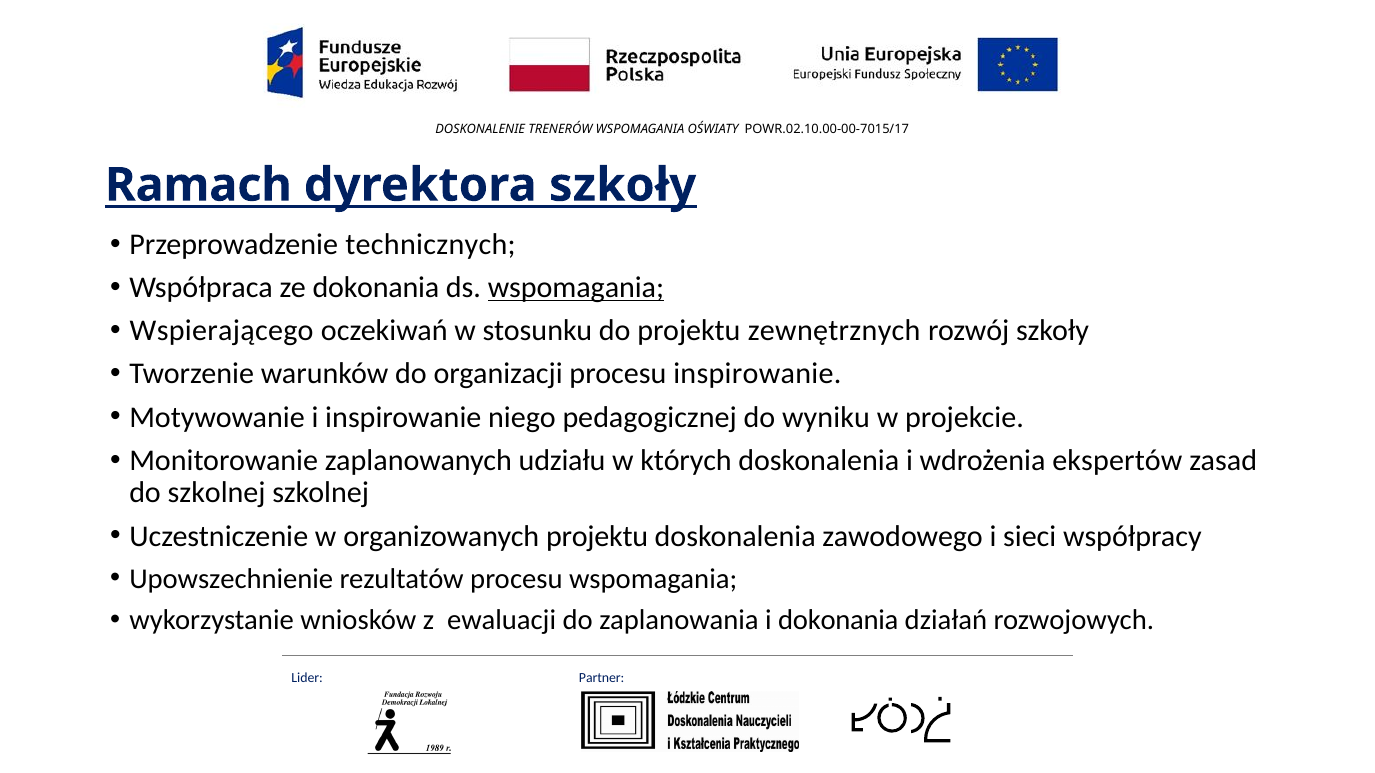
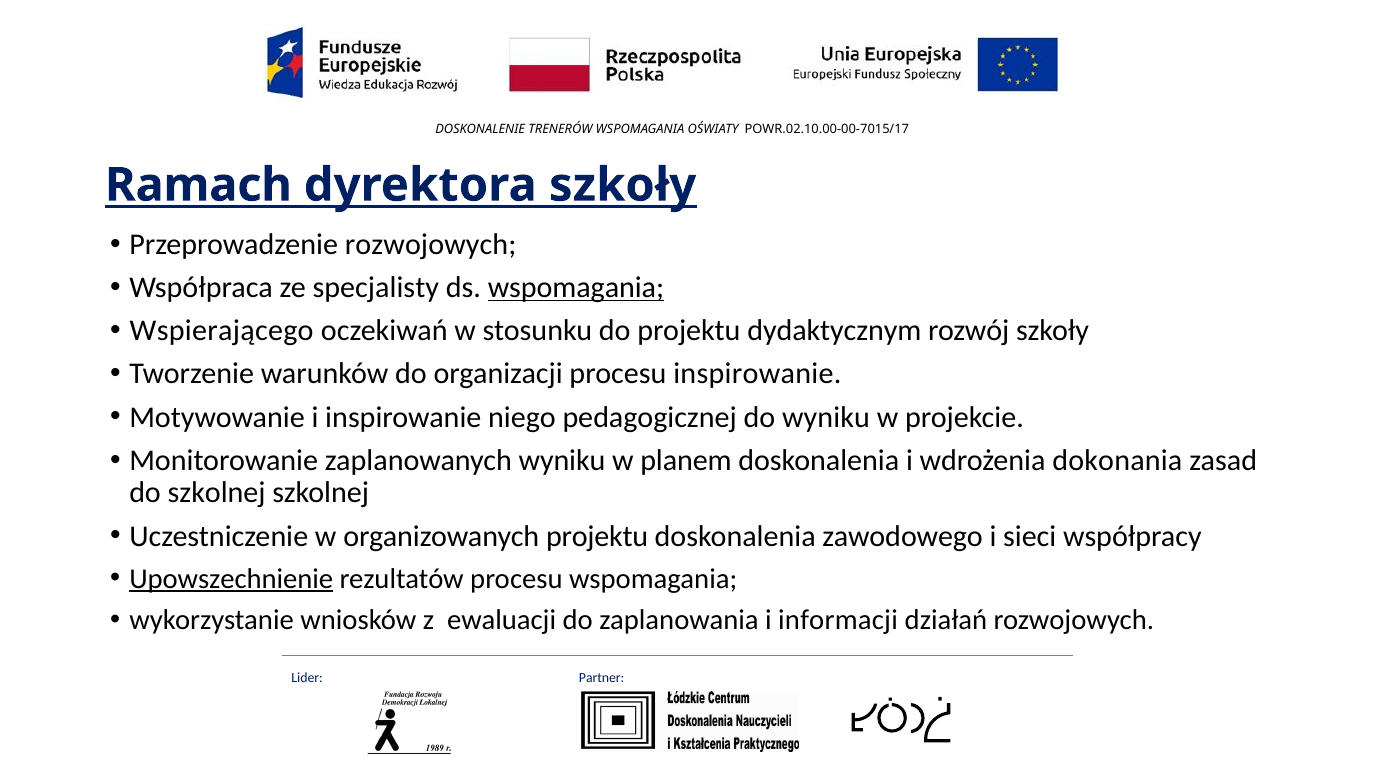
Przeprowadzenie technicznych: technicznych -> rozwojowych
ze dokonania: dokonania -> specjalisty
zewnętrznych: zewnętrznych -> dydaktycznym
zaplanowanych udziału: udziału -> wyniku
których: których -> planem
ekspertów: ekspertów -> dokonania
Upowszechnienie underline: none -> present
i dokonania: dokonania -> informacji
